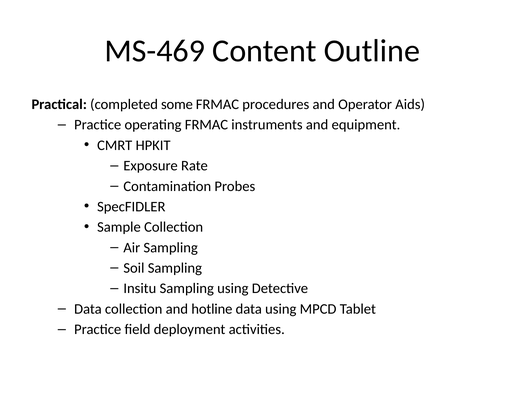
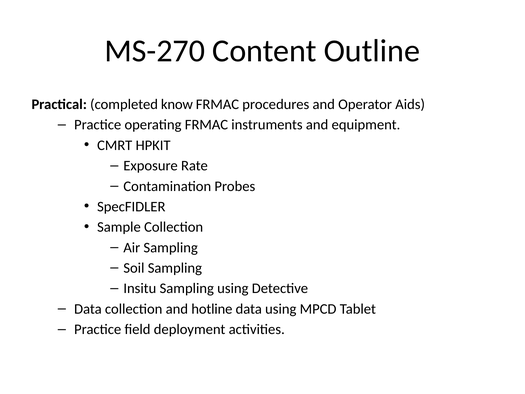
MS-469: MS-469 -> MS-270
some: some -> know
